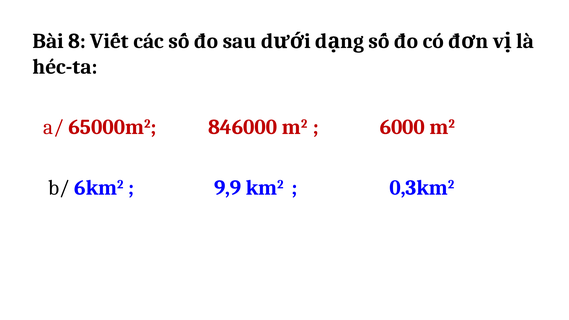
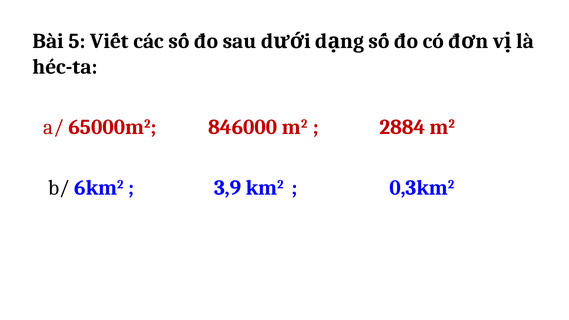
8: 8 -> 5
6000: 6000 -> 2884
9,9: 9,9 -> 3,9
